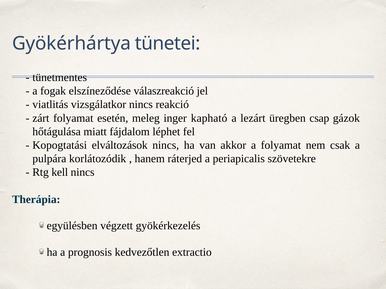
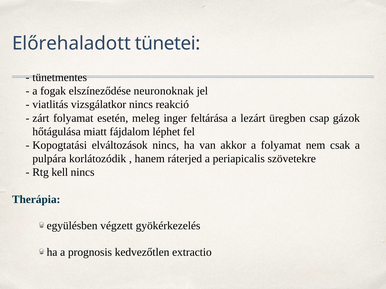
Gyökérhártya: Gyökérhártya -> Előrehaladott
válaszreakció: válaszreakció -> neuronoknak
kapható: kapható -> feltárása
